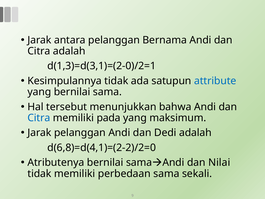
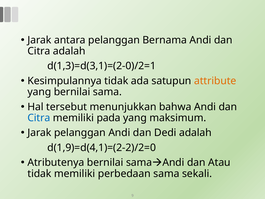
attribute colour: blue -> orange
d(6,8)=d(4,1)=(2-2)/2=0: d(6,8)=d(4,1)=(2-2)/2=0 -> d(1,9)=d(4,1)=(2-2)/2=0
Nilai: Nilai -> Atau
